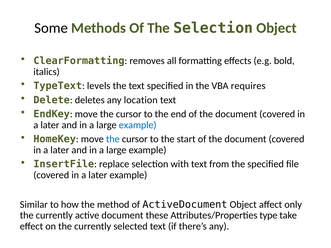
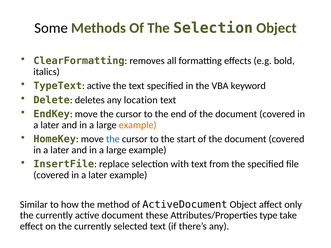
TypeText levels: levels -> active
requires: requires -> keyword
example at (138, 125) colour: blue -> orange
